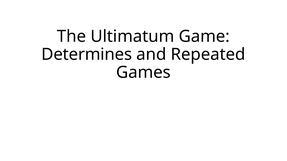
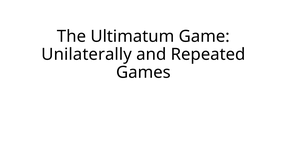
Determines: Determines -> Unilaterally
